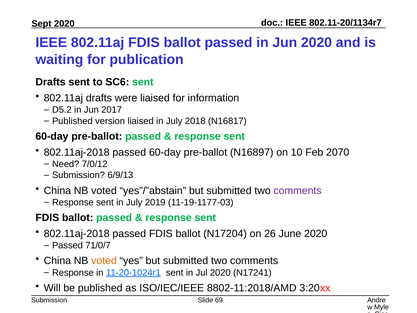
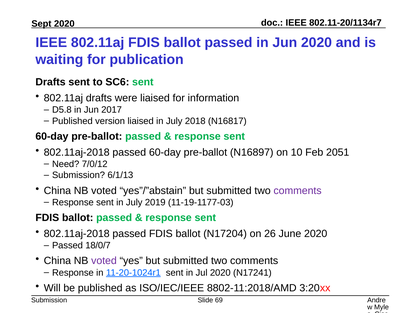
D5.2: D5.2 -> D5.8
2070: 2070 -> 2051
6/9/13: 6/9/13 -> 6/1/13
71/0/7: 71/0/7 -> 18/0/7
voted at (104, 261) colour: orange -> purple
